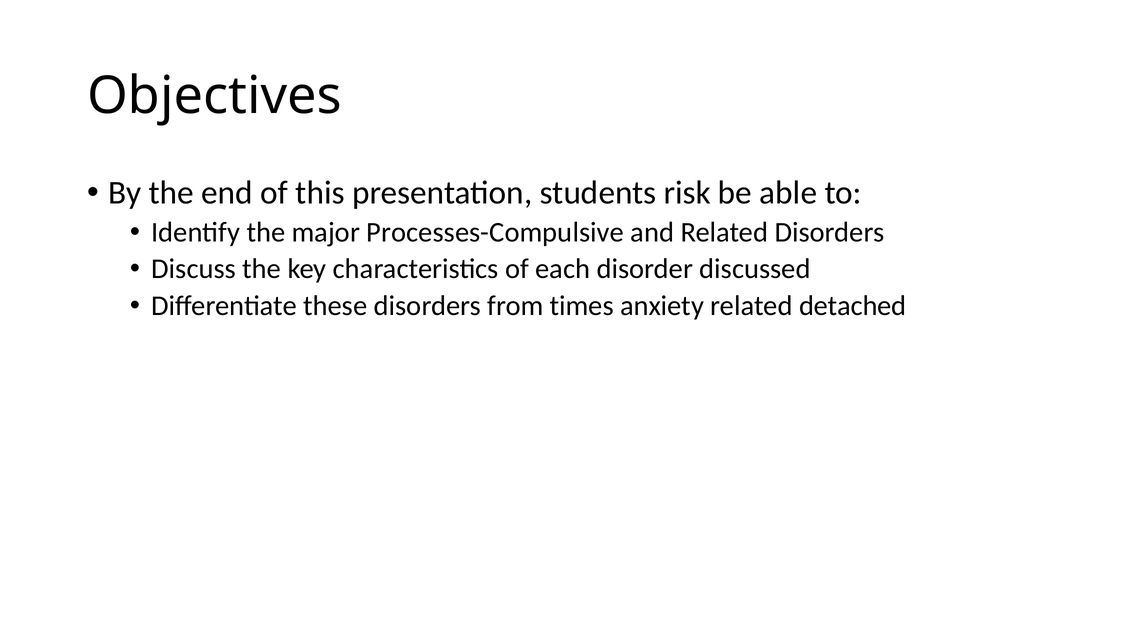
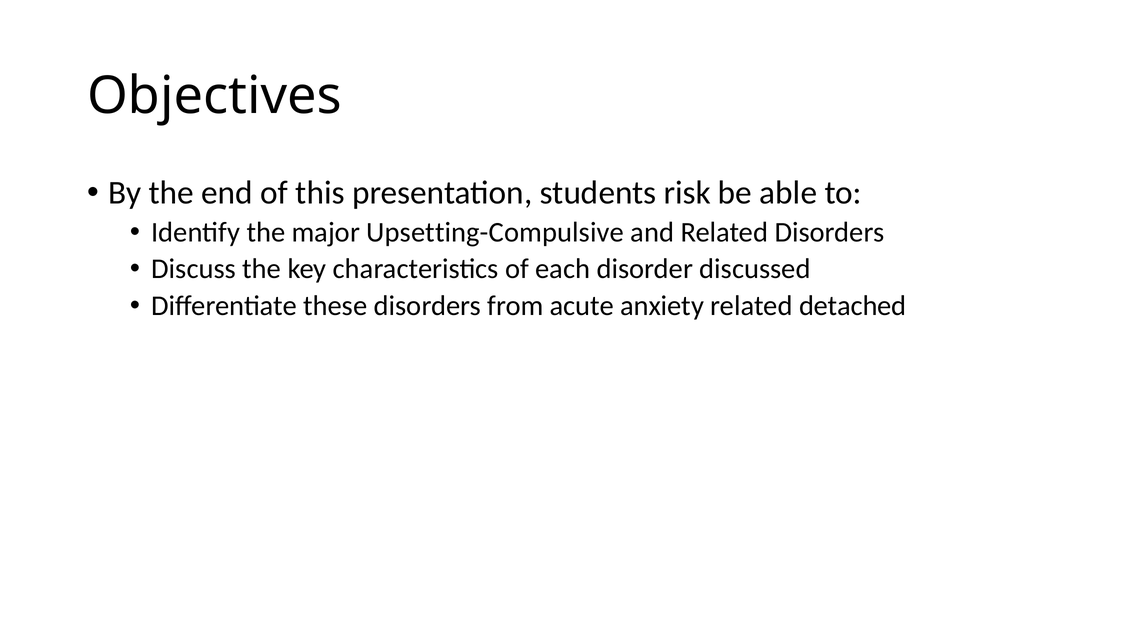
Processes-Compulsive: Processes-Compulsive -> Upsetting-Compulsive
times: times -> acute
